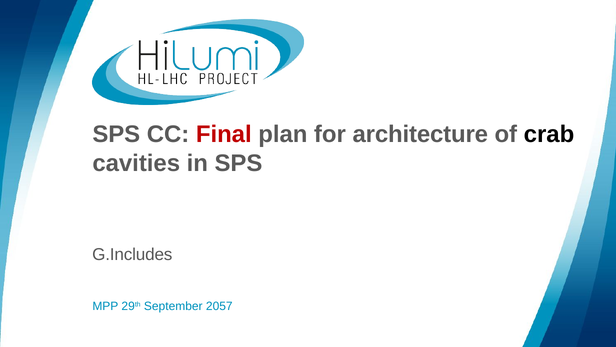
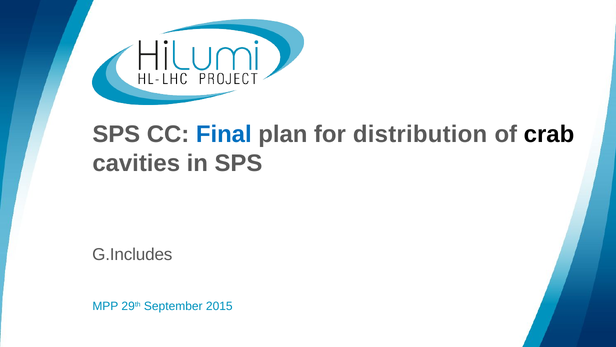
Final colour: red -> blue
architecture: architecture -> distribution
2057: 2057 -> 2015
